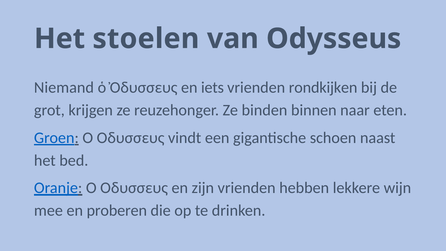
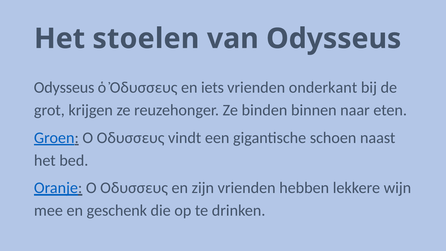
Niemand at (64, 87): Niemand -> Odysseus
rondkijken: rondkijken -> onderkant
proberen: proberen -> geschenk
